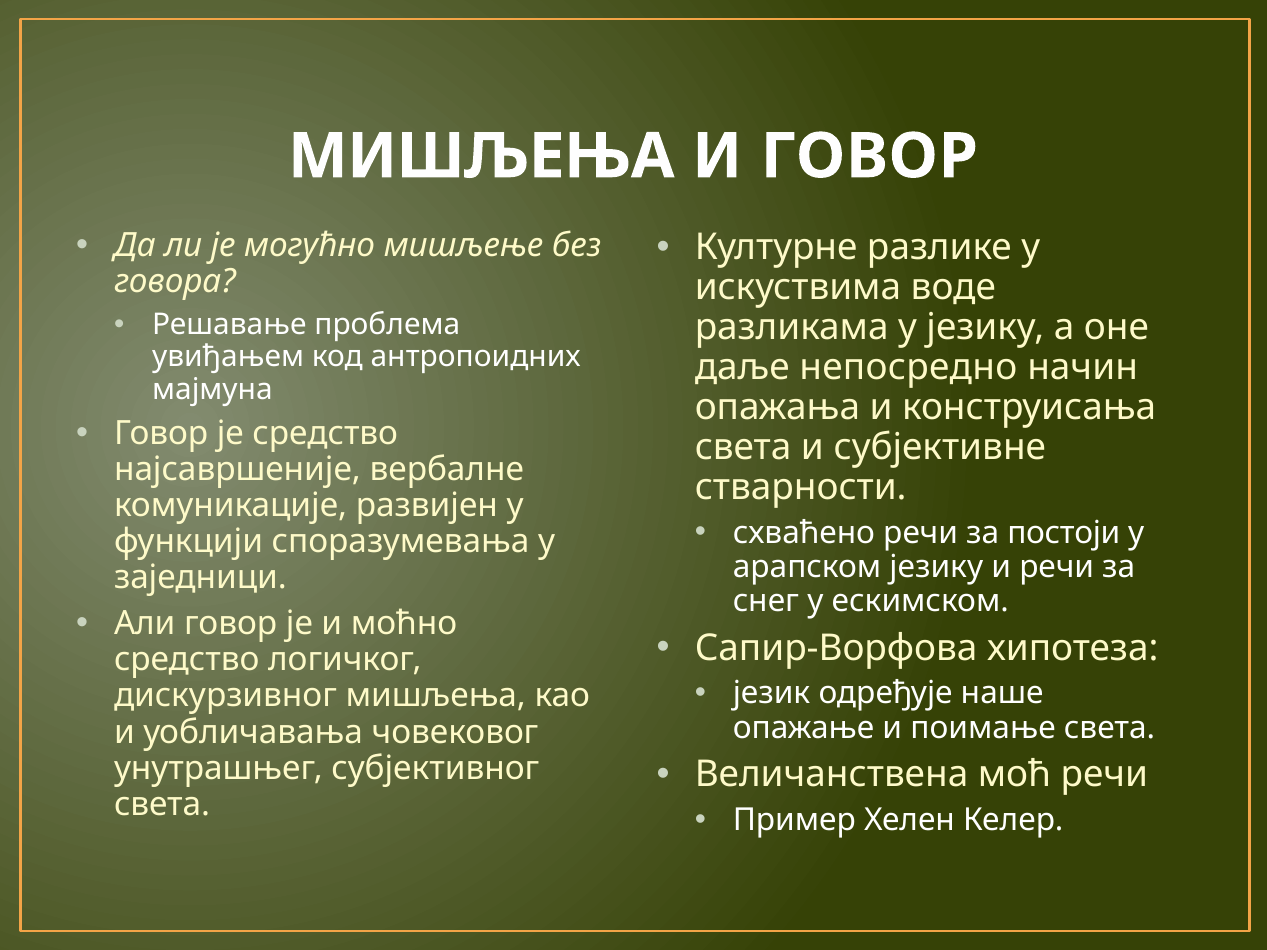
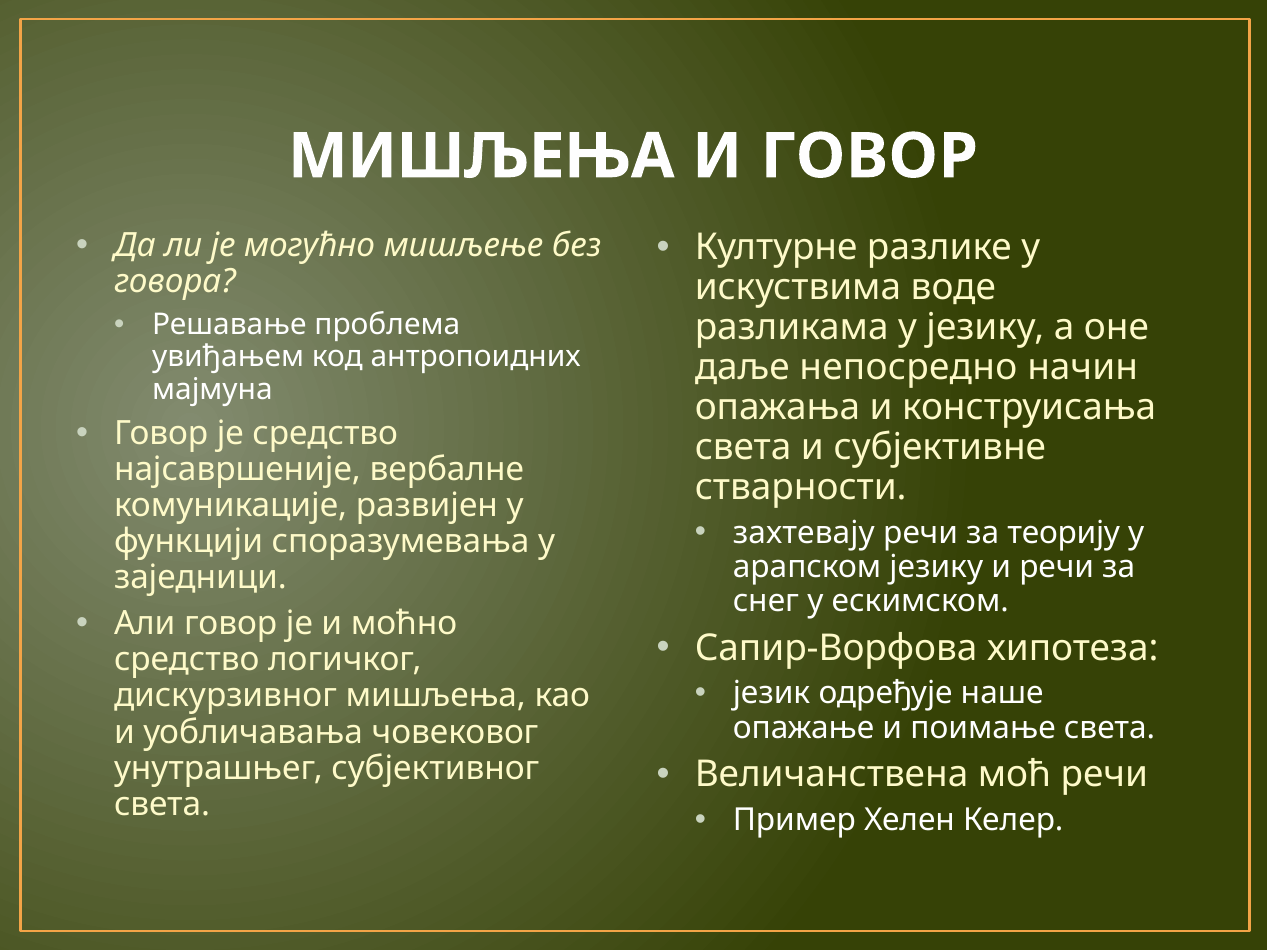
схваћено: схваћено -> захтевају
постоји: постоји -> теорију
